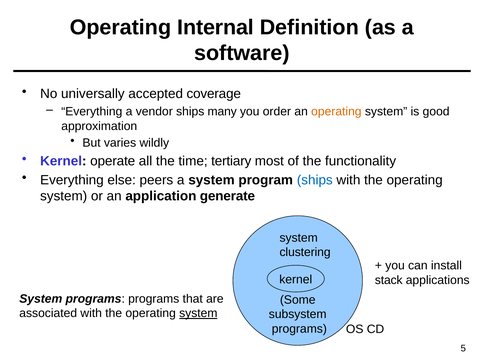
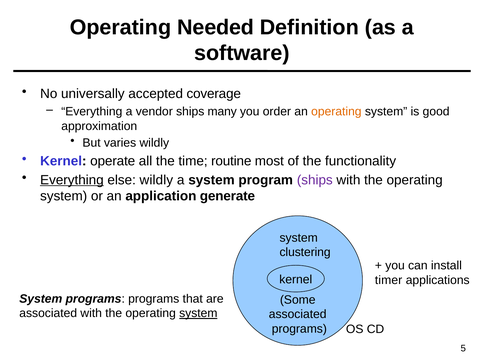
Internal: Internal -> Needed
tertiary: tertiary -> routine
Everything at (72, 180) underline: none -> present
else peers: peers -> wildly
ships at (315, 180) colour: blue -> purple
stack: stack -> timer
subsystem at (298, 314): subsystem -> associated
